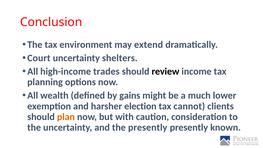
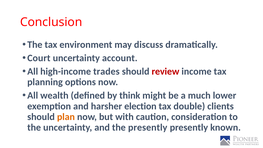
extend: extend -> discuss
shelters: shelters -> account
review colour: black -> red
gains: gains -> think
cannot: cannot -> double
